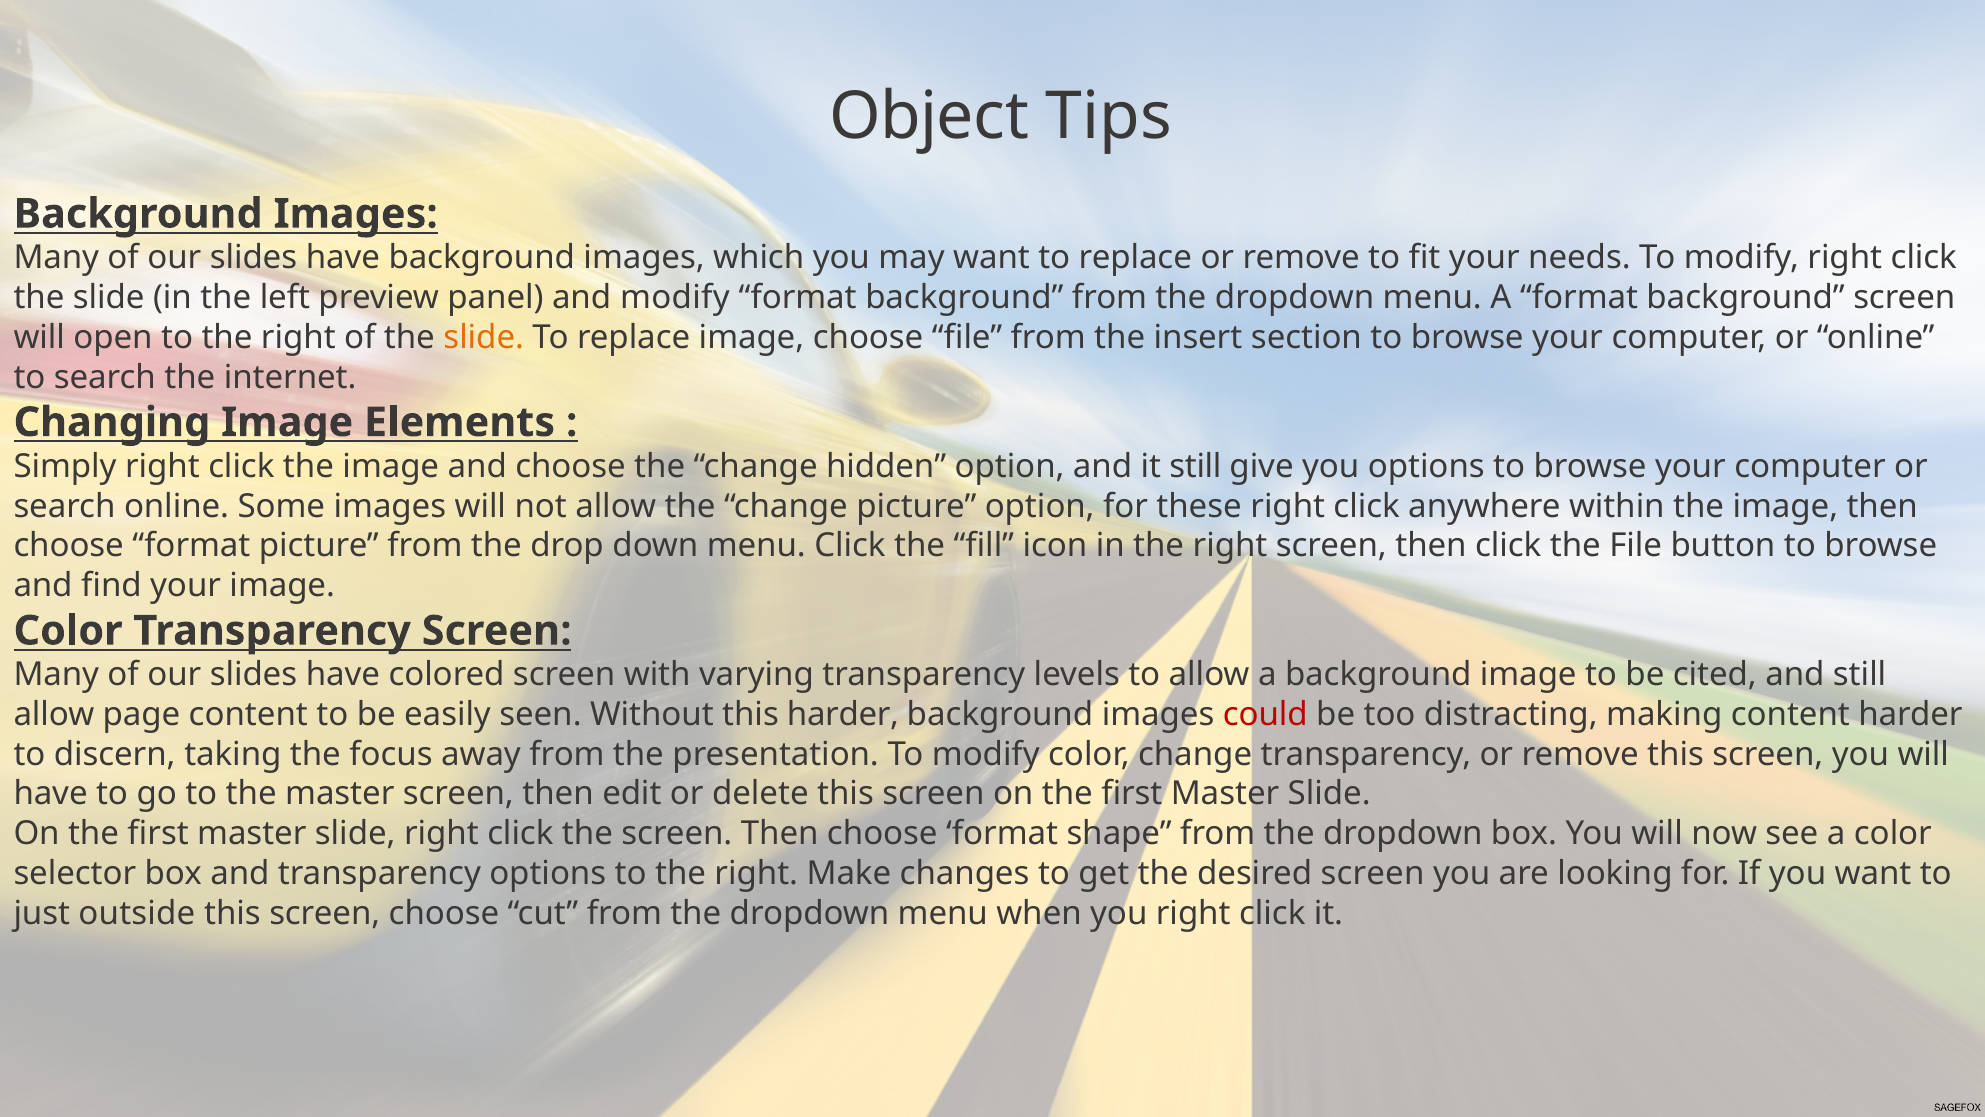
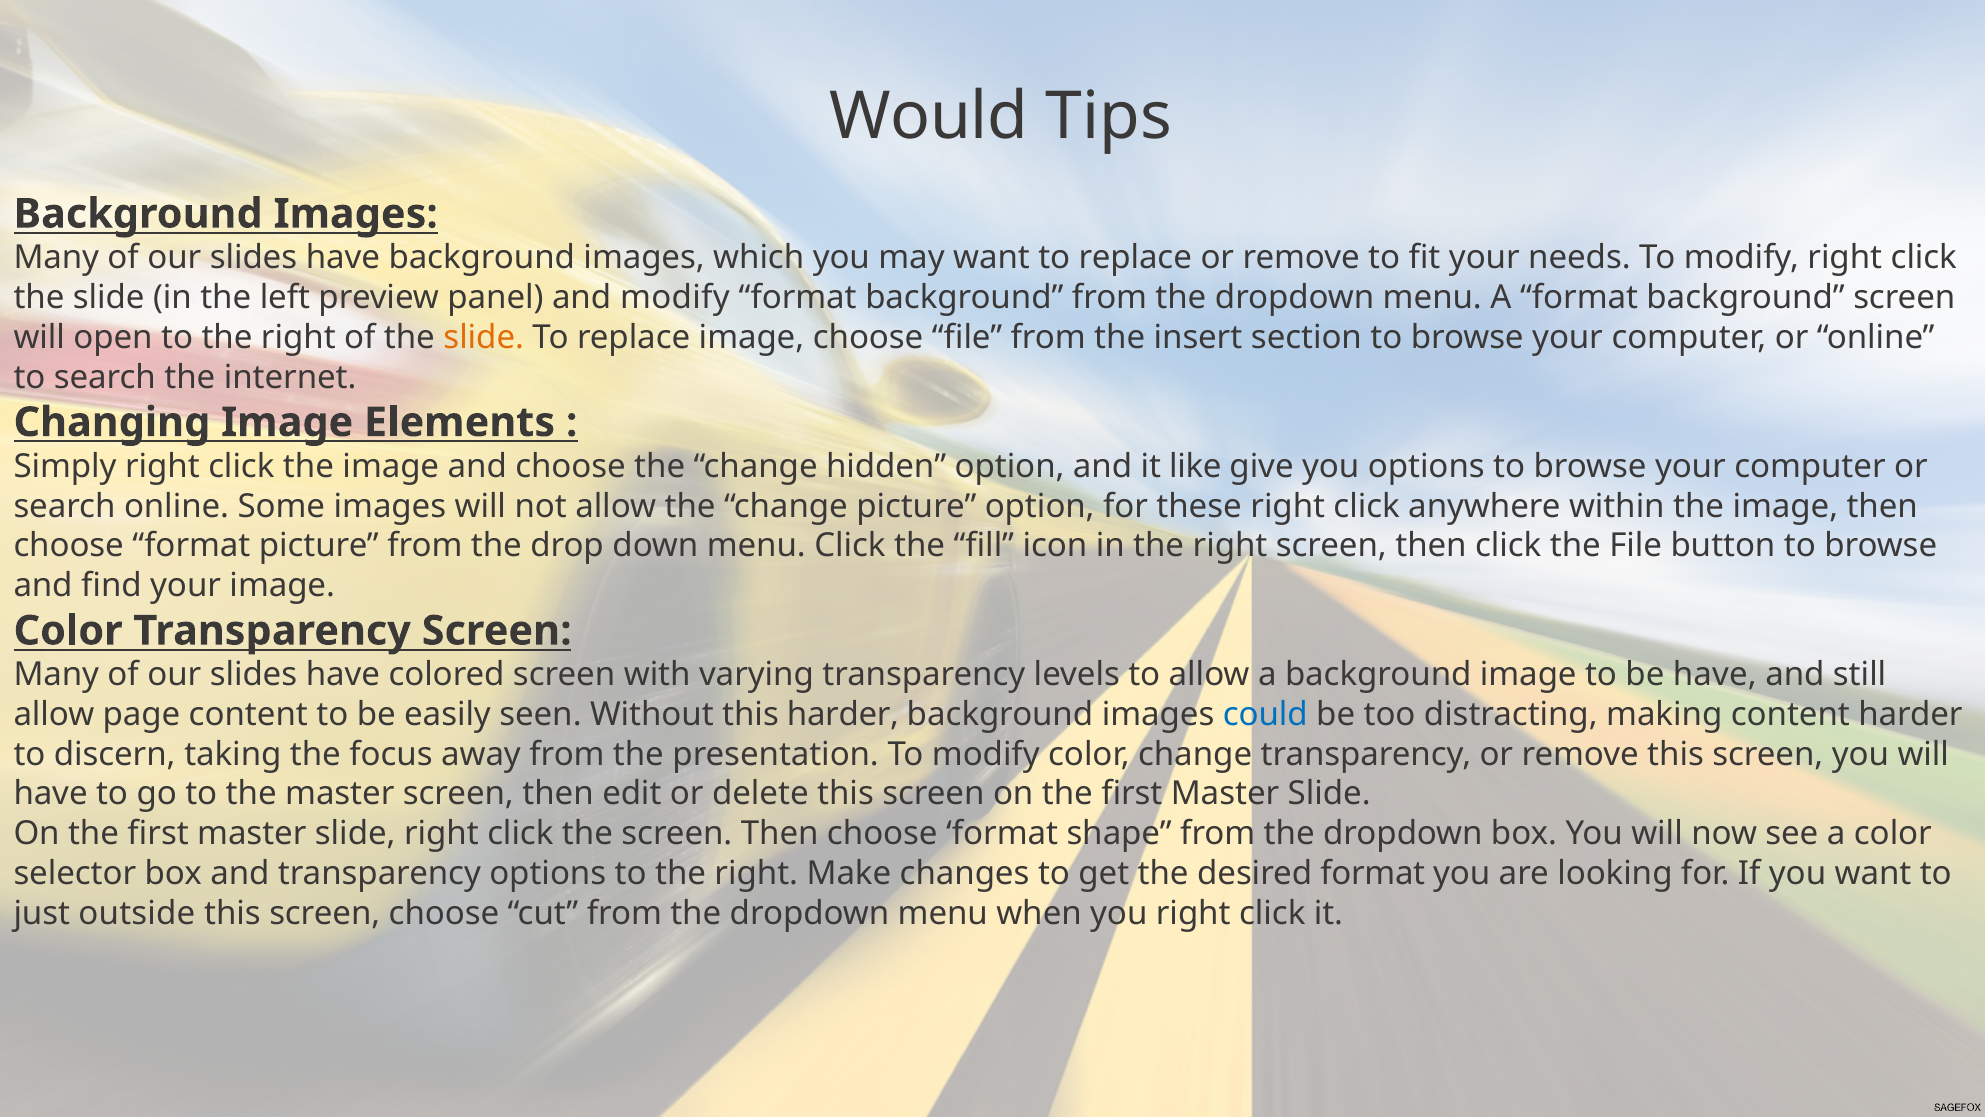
Object: Object -> Would
it still: still -> like
be cited: cited -> have
could colour: red -> blue
desired screen: screen -> format
